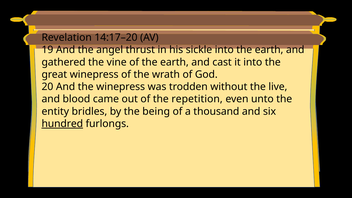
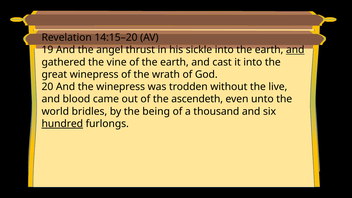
14:17–20: 14:17–20 -> 14:15–20
and at (295, 50) underline: none -> present
repetition: repetition -> ascendeth
entity: entity -> world
